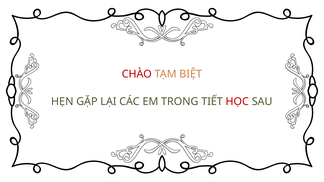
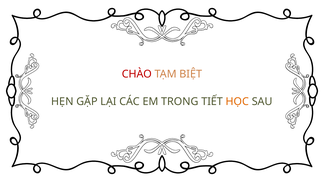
HỌC colour: red -> orange
